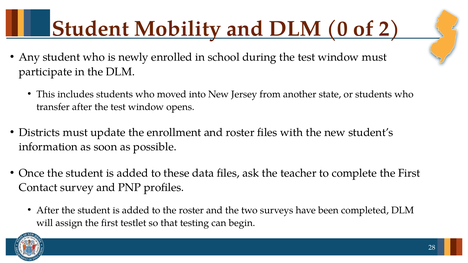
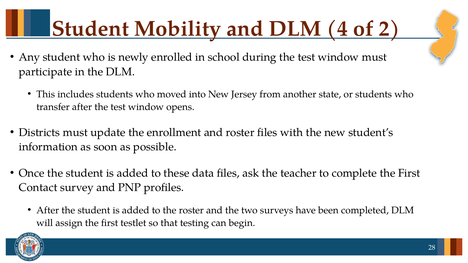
0: 0 -> 4
